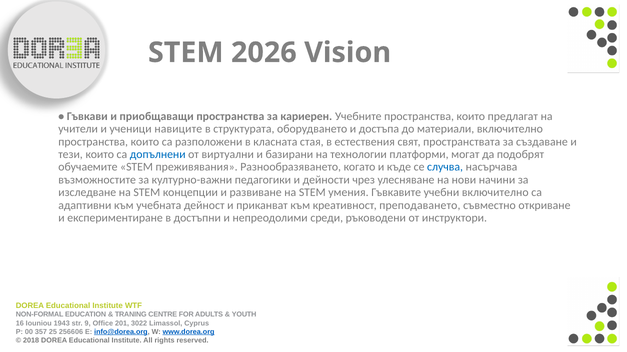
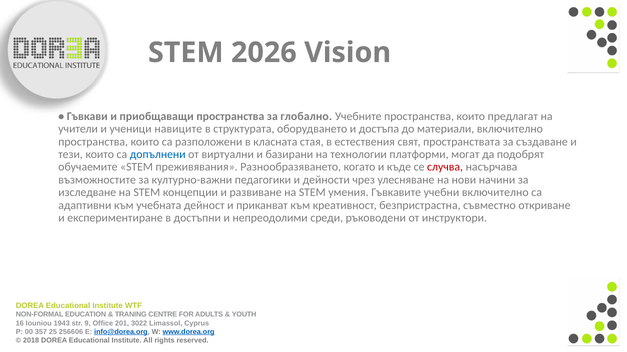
кариерен: кариерен -> глобално
случва colour: blue -> red
преподаването: преподаването -> безпристрастна
